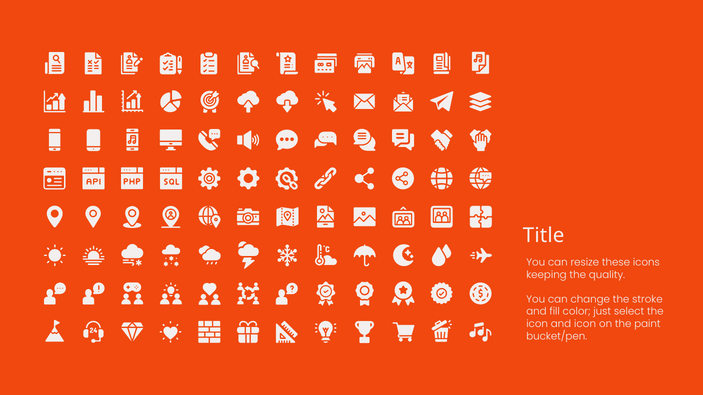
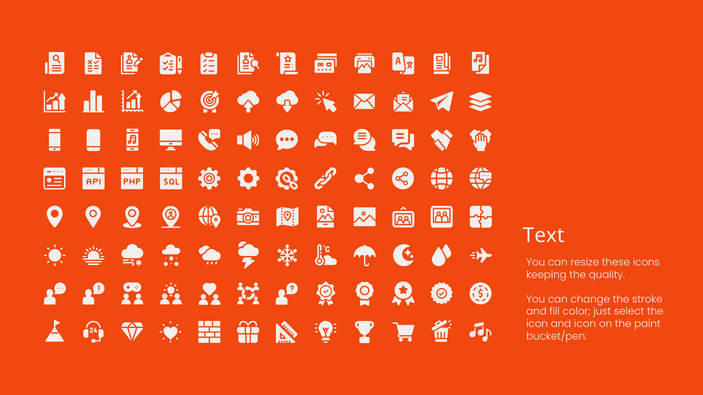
Title: Title -> Text
